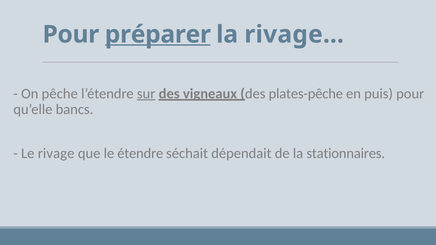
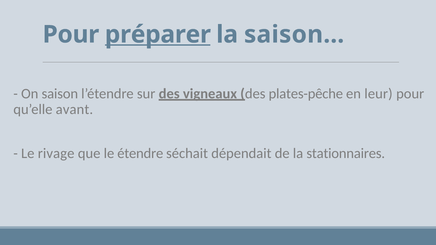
rivage…: rivage… -> saison…
pêche: pêche -> saison
sur underline: present -> none
puis: puis -> leur
bancs: bancs -> avant
